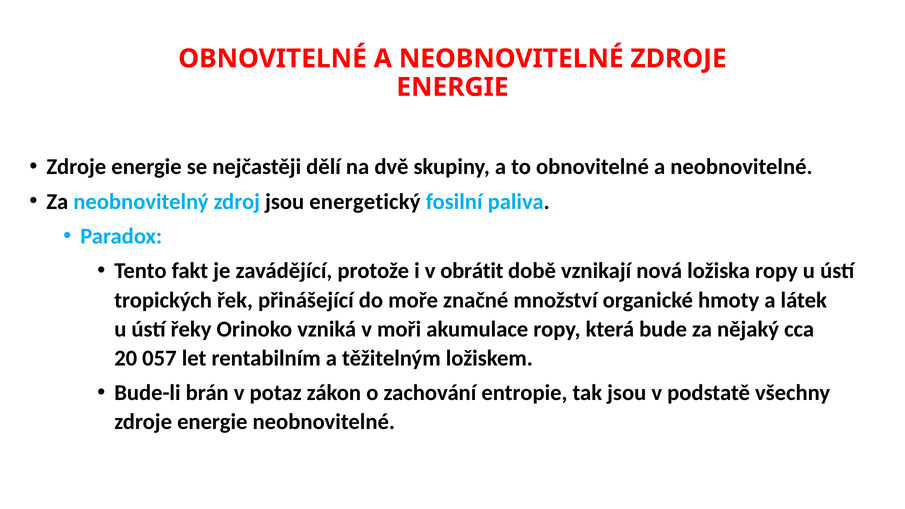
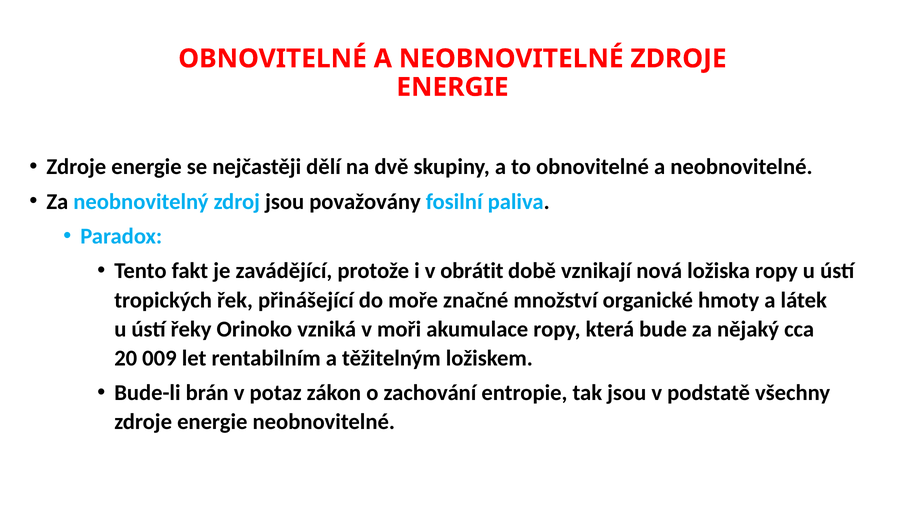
energetický: energetický -> považovány
057: 057 -> 009
